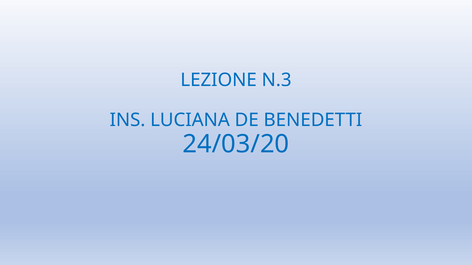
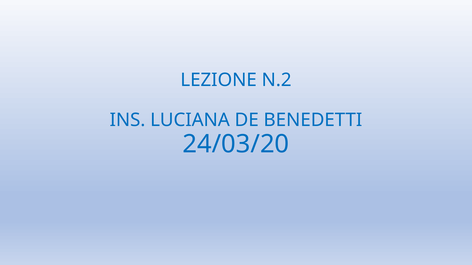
N.3: N.3 -> N.2
